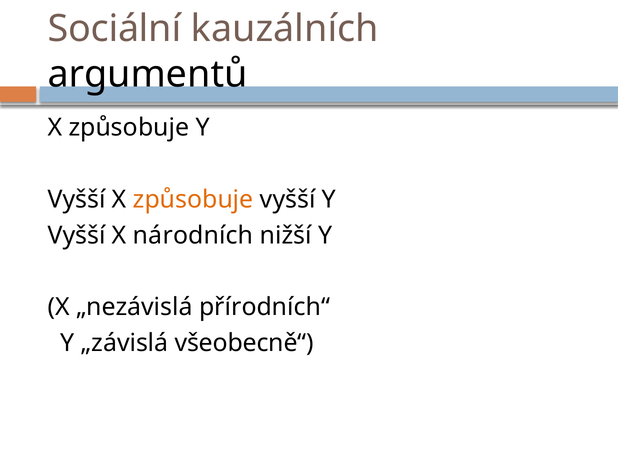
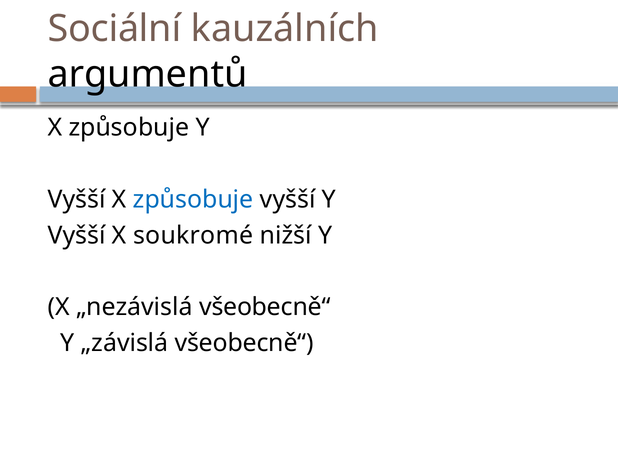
způsobuje at (193, 200) colour: orange -> blue
národních: národních -> soukromé
„nezávislá přírodních“: přírodních“ -> všeobecně“
